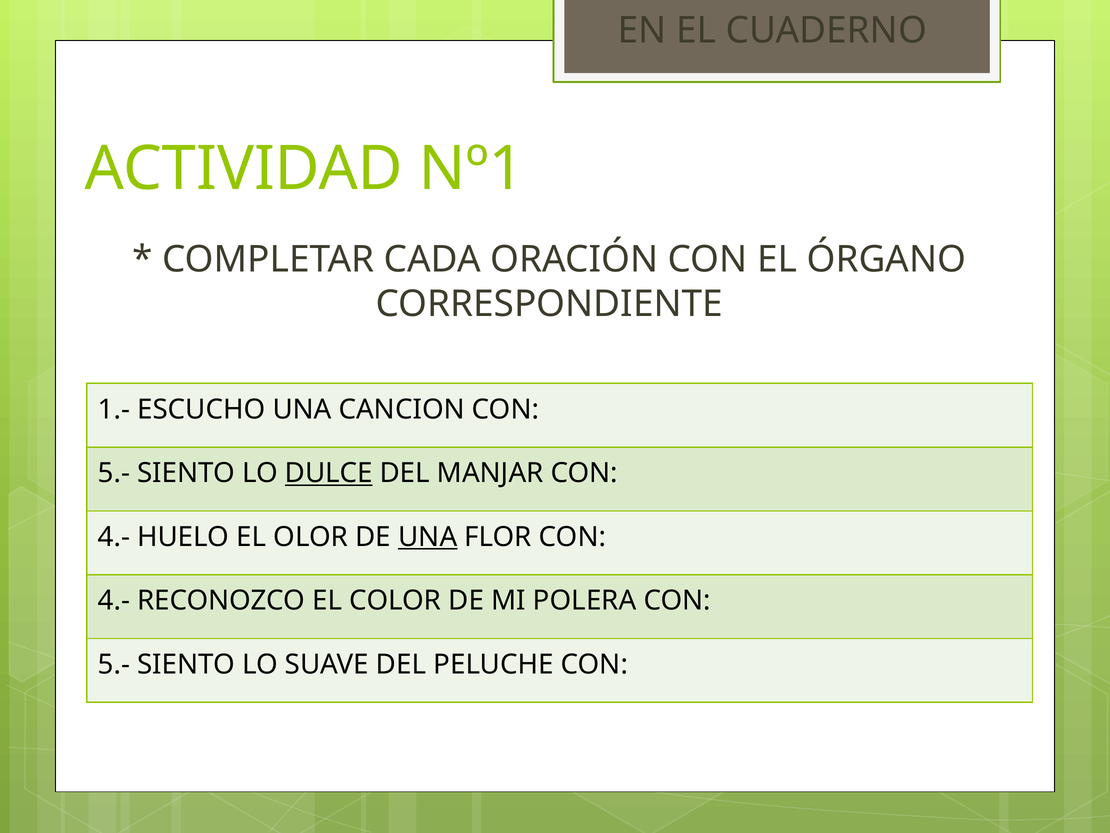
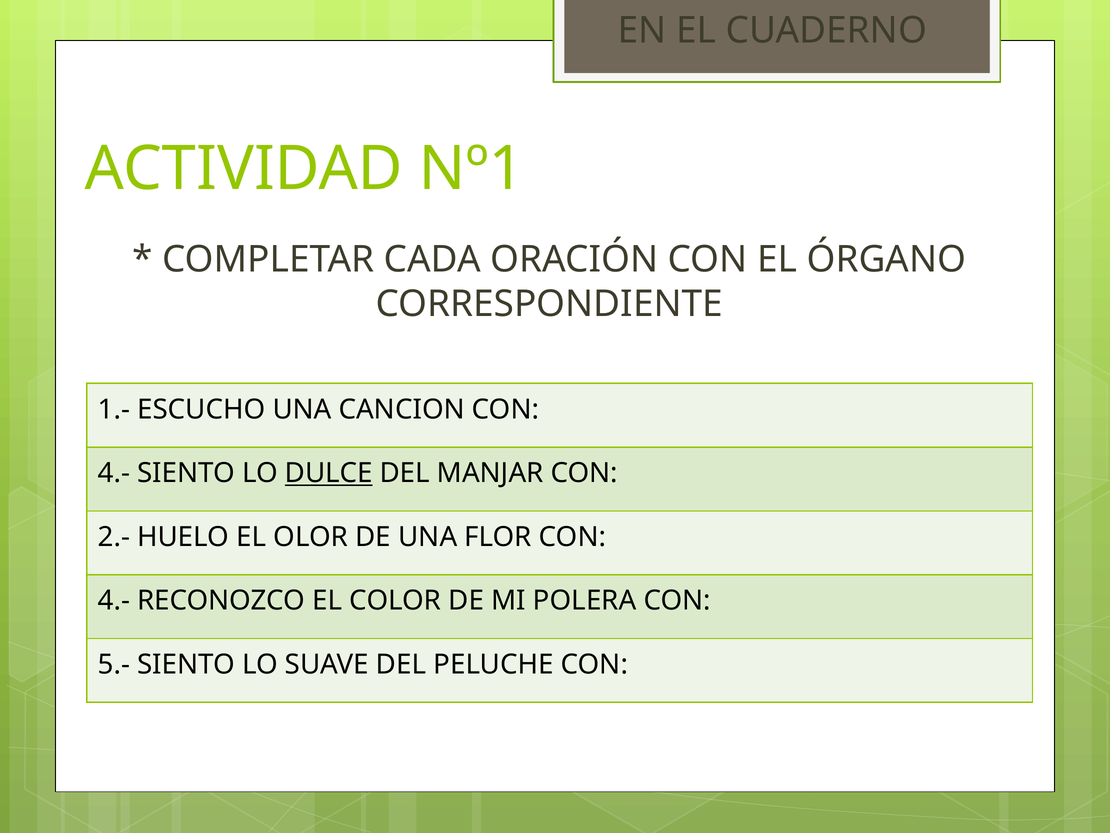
5.- at (114, 473): 5.- -> 4.-
4.- at (114, 537): 4.- -> 2.-
UNA at (428, 537) underline: present -> none
